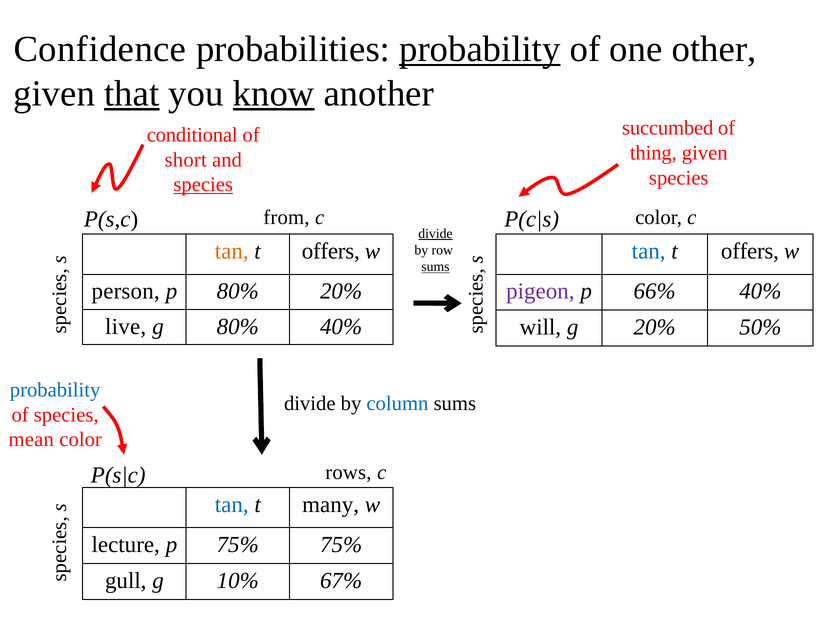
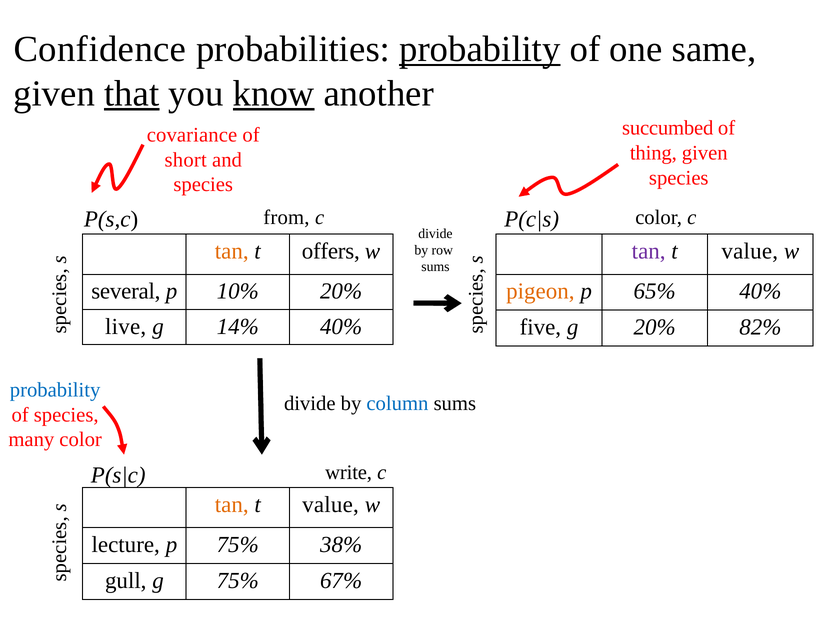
other: other -> same
conditional: conditional -> covariance
species at (203, 185) underline: present -> none
divide at (435, 234) underline: present -> none
tan at (649, 251) colour: blue -> purple
offers at (750, 251): offers -> value
sums at (435, 267) underline: present -> none
person: person -> several
p 80%: 80% -> 10%
pigeon colour: purple -> orange
66%: 66% -> 65%
g 80%: 80% -> 14%
will: will -> five
50%: 50% -> 82%
mean: mean -> many
rows: rows -> write
tan at (232, 505) colour: blue -> orange
many at (331, 505): many -> value
75% 75%: 75% -> 38%
g 10%: 10% -> 75%
